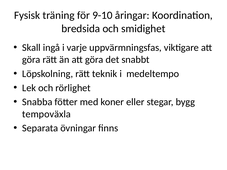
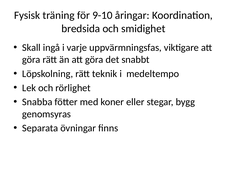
tempoväxla: tempoväxla -> genomsyras
